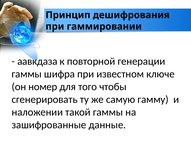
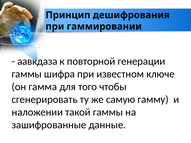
номер: номер -> гамма
